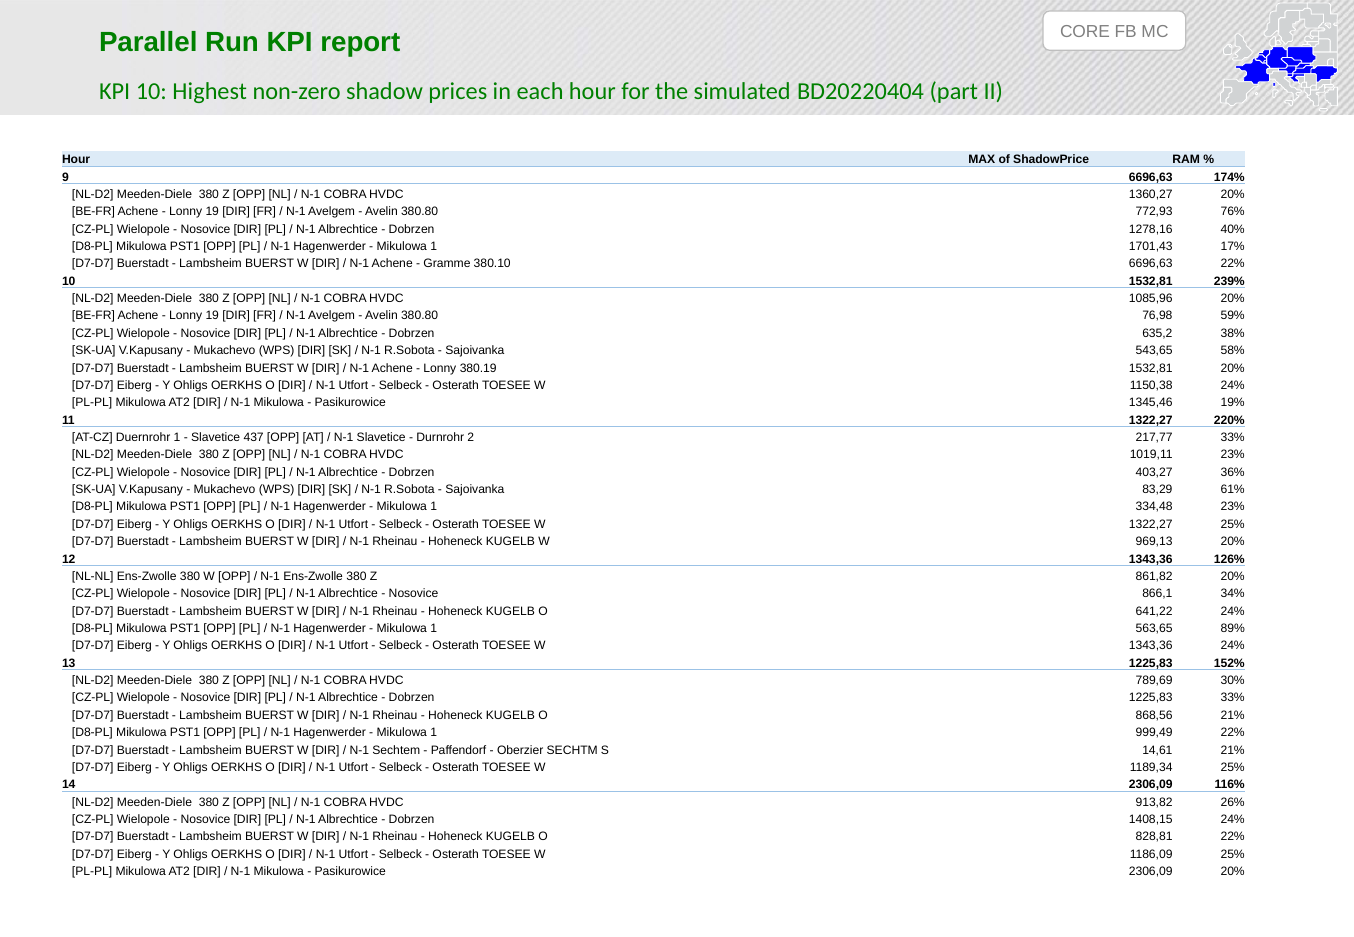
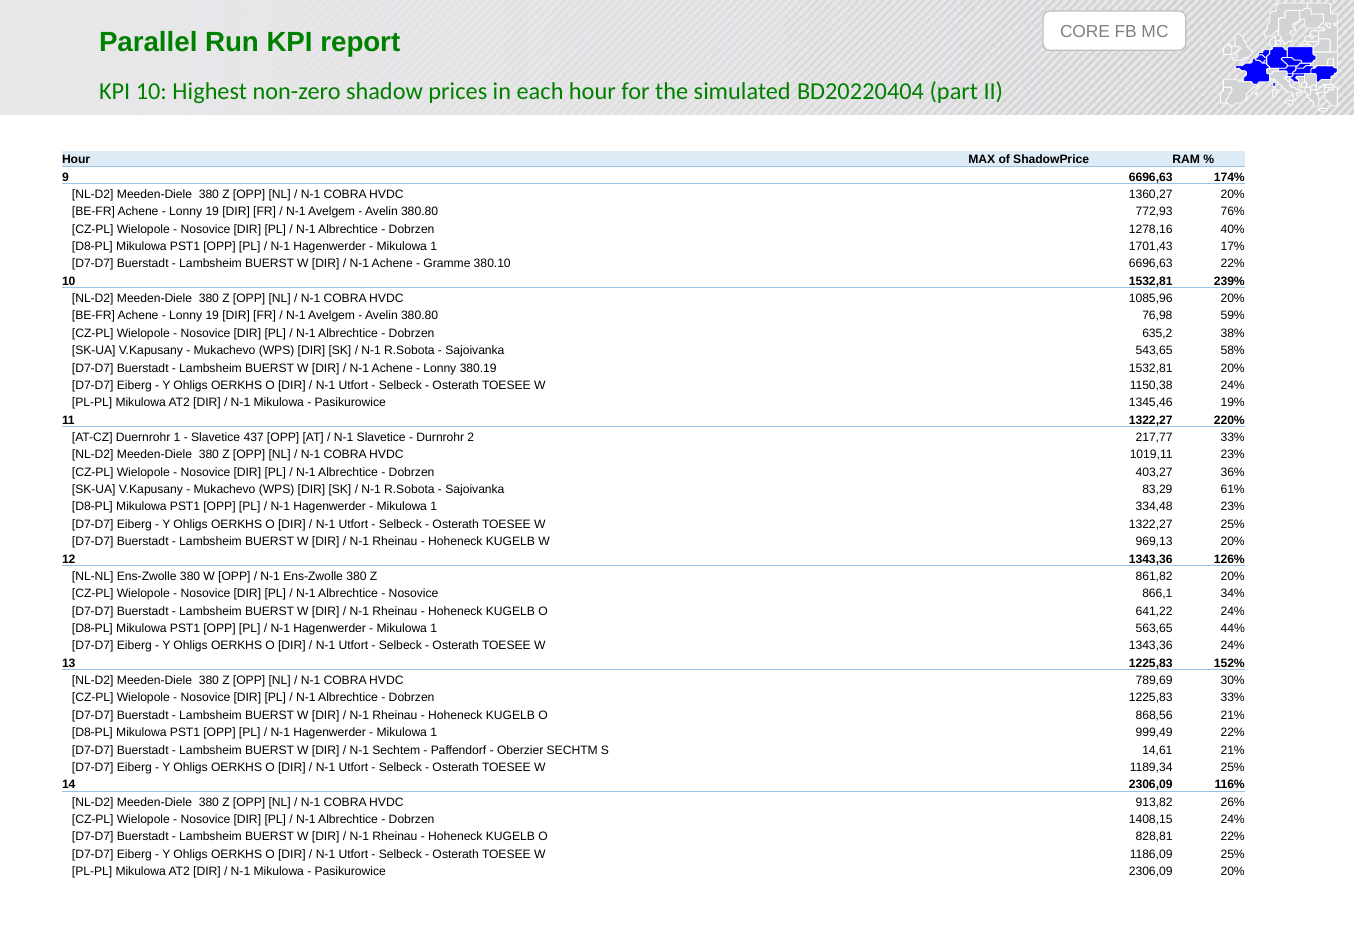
89%: 89% -> 44%
